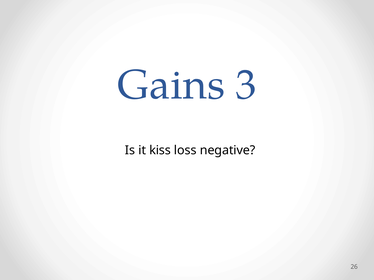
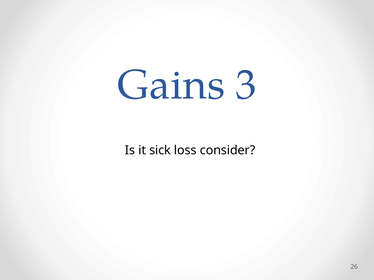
kiss: kiss -> sick
negative: negative -> consider
